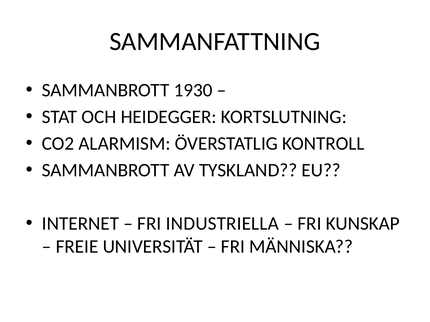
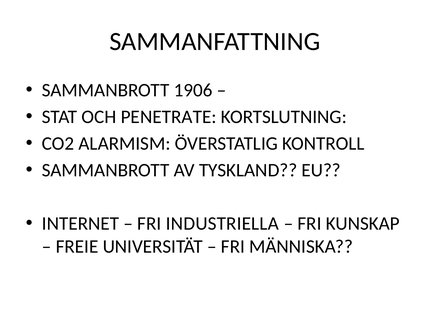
1930: 1930 -> 1906
HEIDEGGER: HEIDEGGER -> PENETRATE
